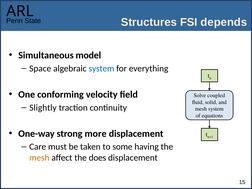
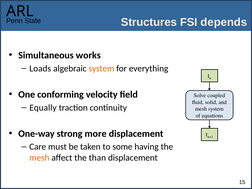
model: model -> works
Space: Space -> Loads
system at (101, 68) colour: blue -> orange
Slightly: Slightly -> Equally
does: does -> than
